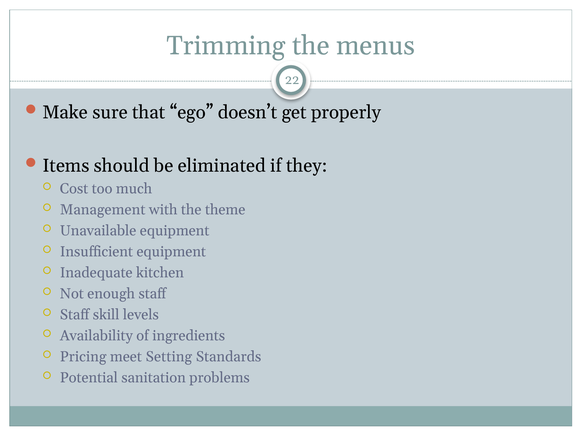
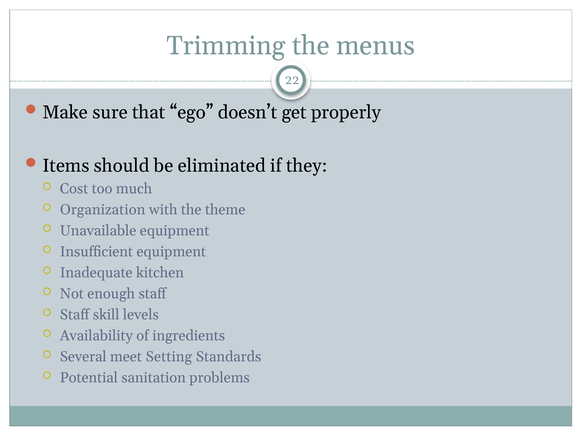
Management: Management -> Organization
Pricing: Pricing -> Several
